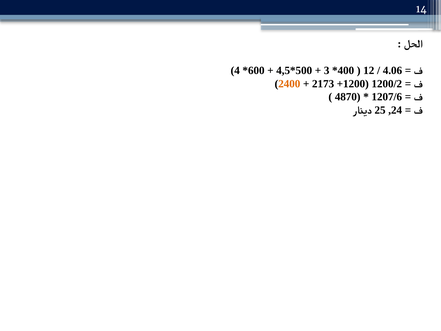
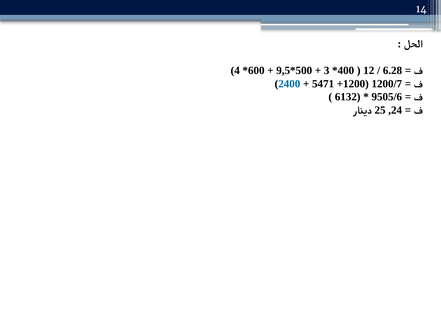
4,5: 4,5 -> 9,5
4.06: 4.06 -> 6.28
2400 colour: orange -> blue
2173: 2173 -> 5471
1200/2: 1200/2 -> 1200/7
4870: 4870 -> 6132
1207/6: 1207/6 -> 9505/6
